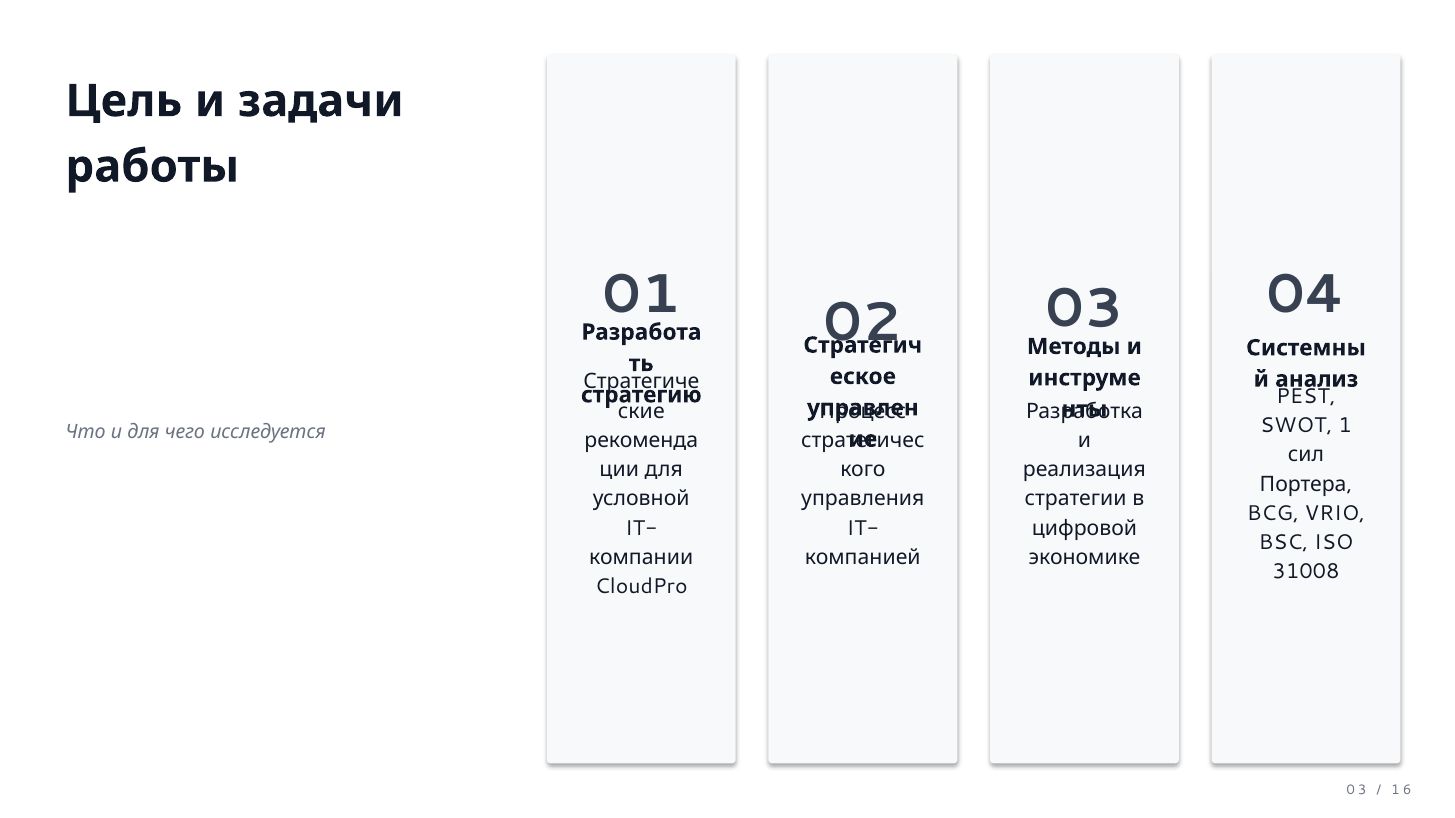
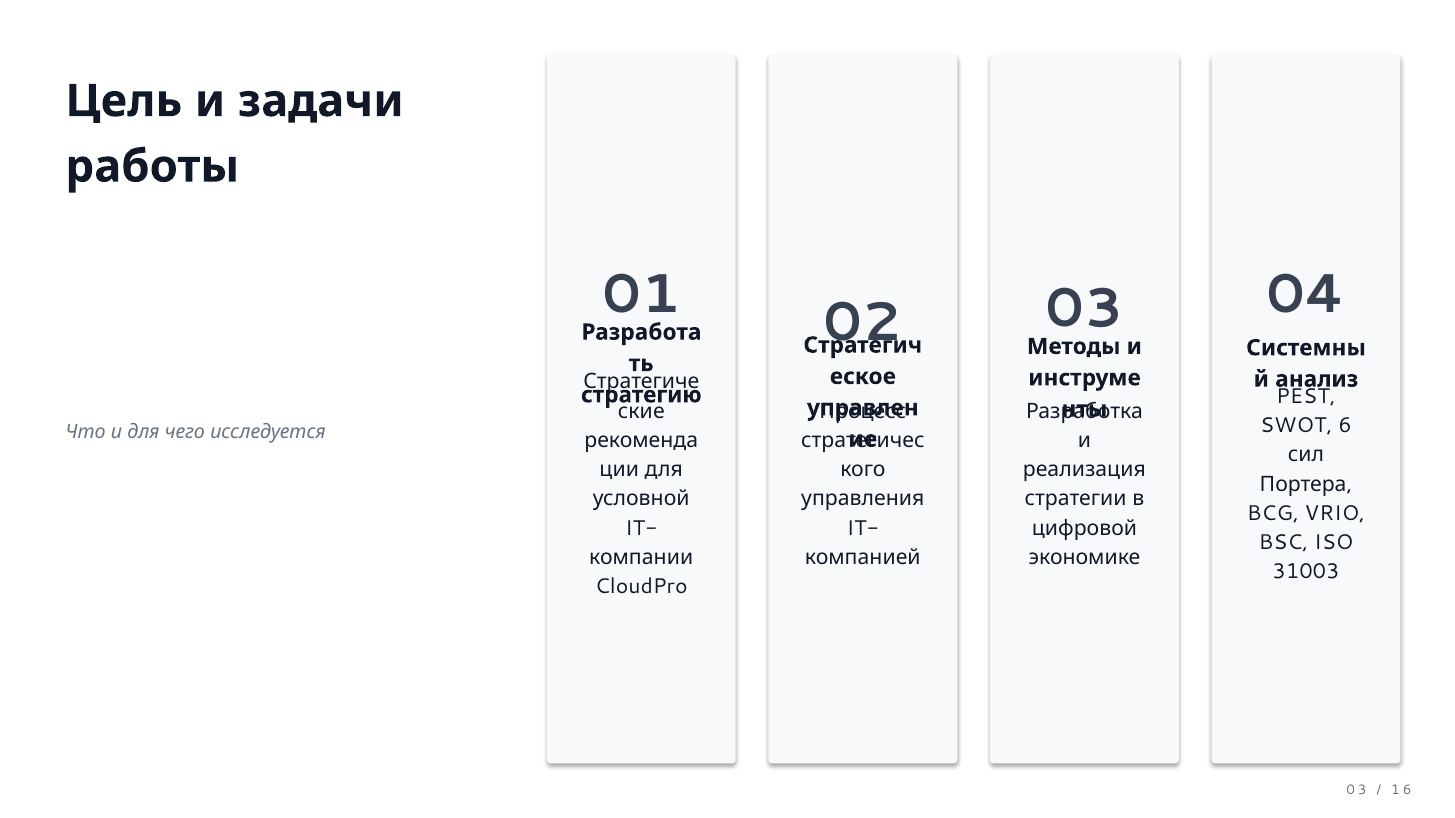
1: 1 -> 6
31008: 31008 -> 31003
